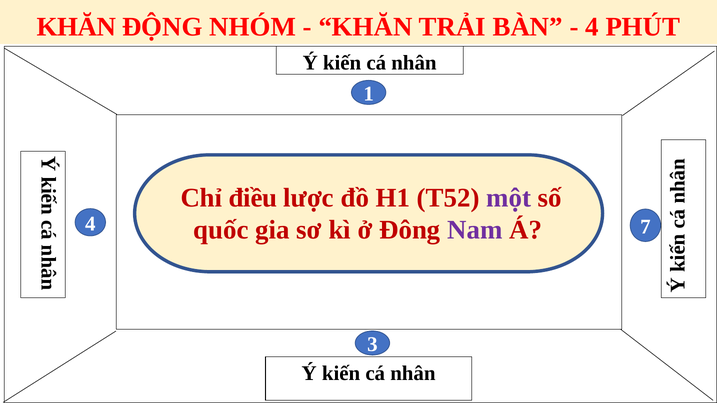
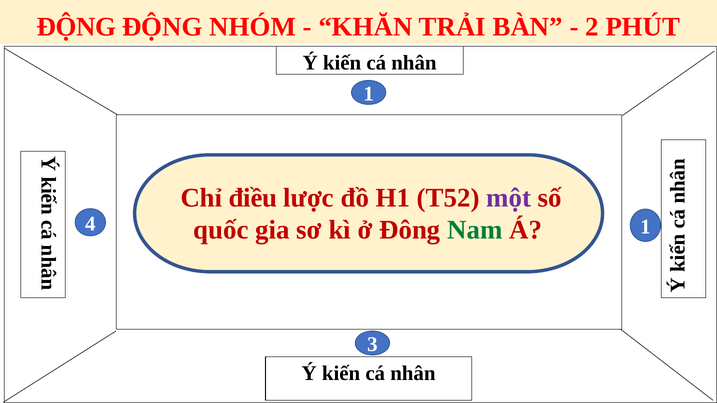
KHĂN at (76, 27): KHĂN -> ĐỘNG
4 at (592, 27): 4 -> 2
4 7: 7 -> 1
Nam colour: purple -> green
